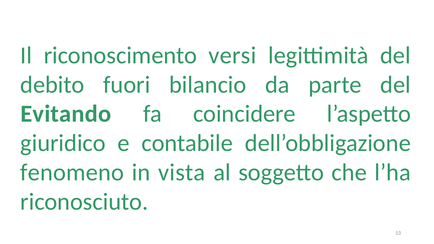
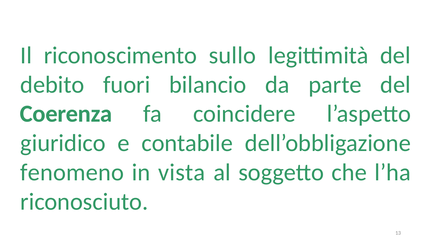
versi: versi -> sullo
Evitando: Evitando -> Coerenza
